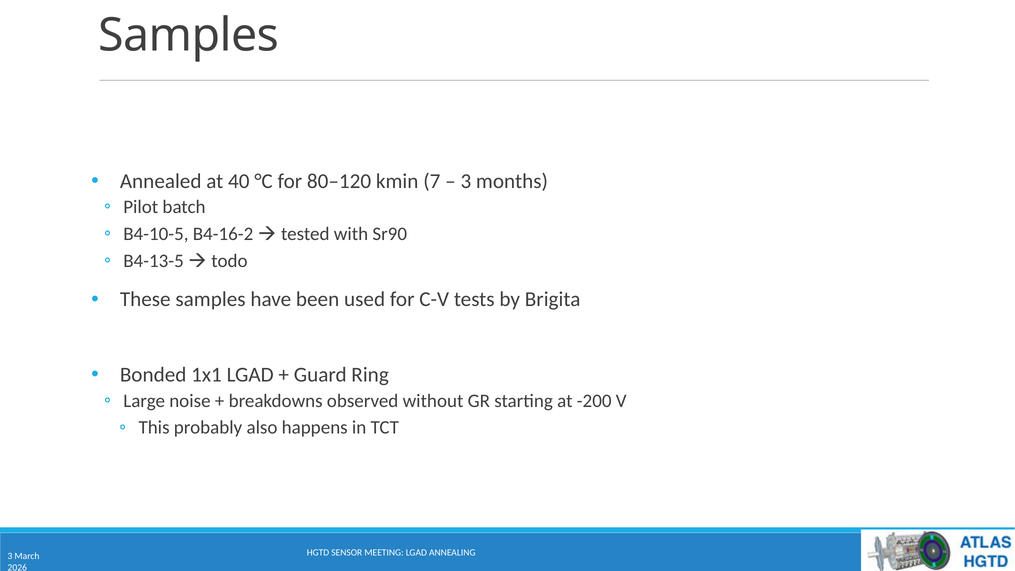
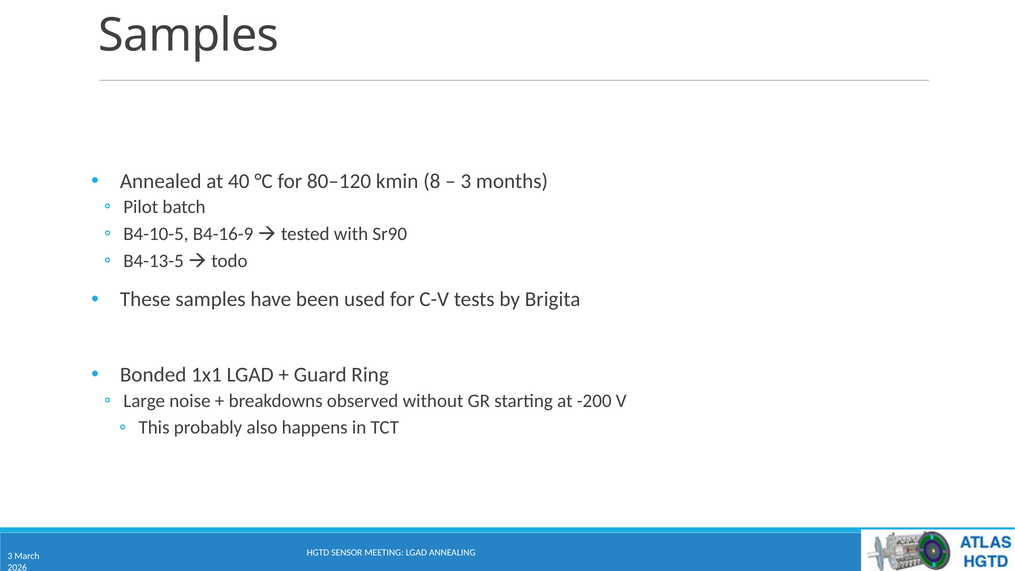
7: 7 -> 8
B4-16-2: B4-16-2 -> B4-16-9
